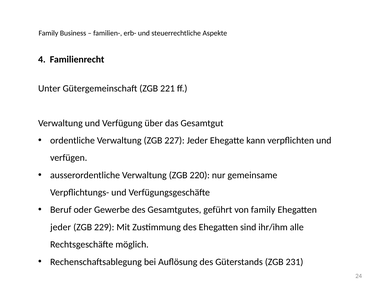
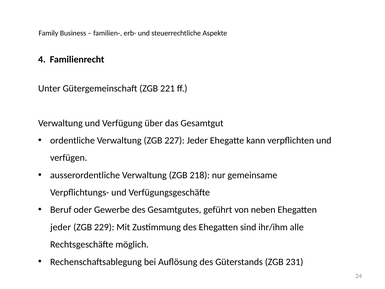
220: 220 -> 218
von family: family -> neben
